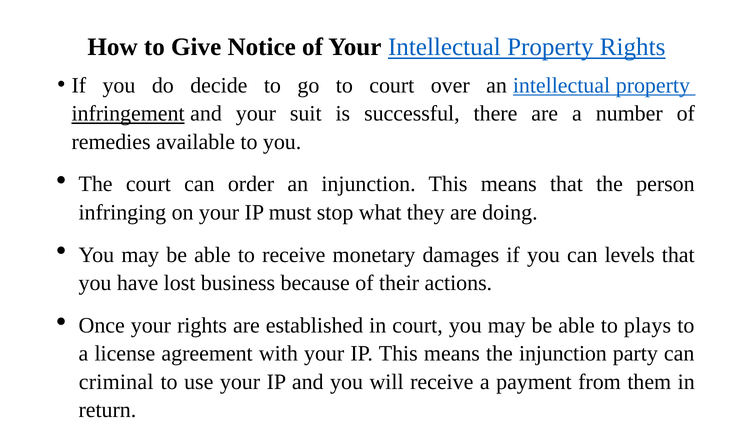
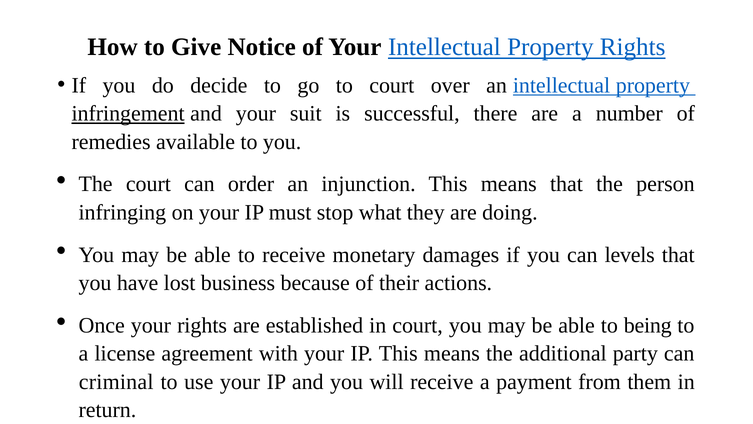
plays: plays -> being
the injunction: injunction -> additional
